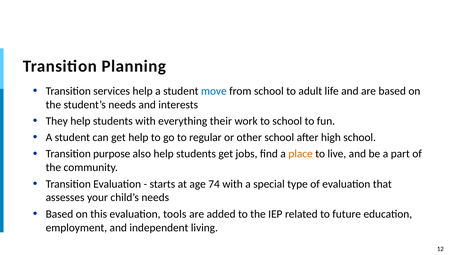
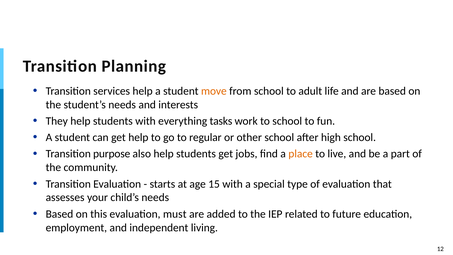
move colour: blue -> orange
their: their -> tasks
74: 74 -> 15
tools: tools -> must
